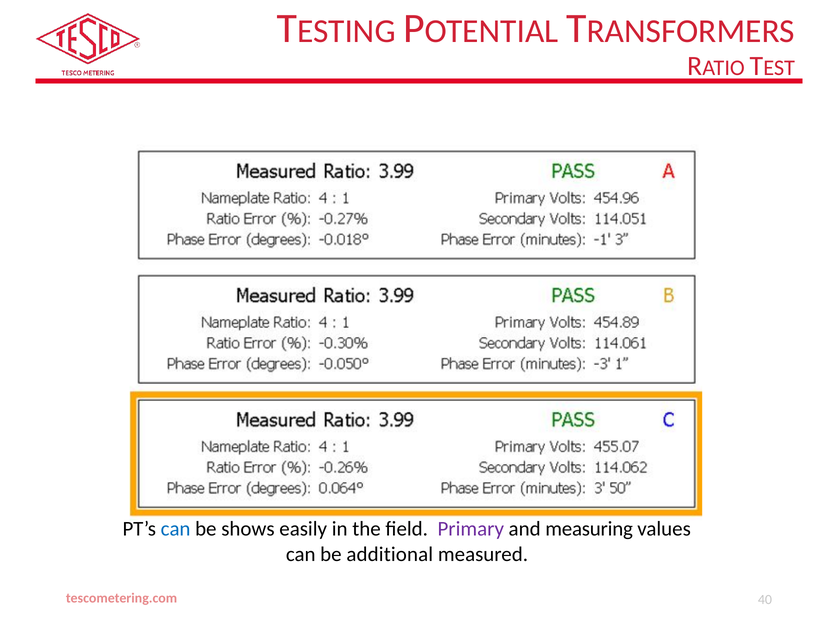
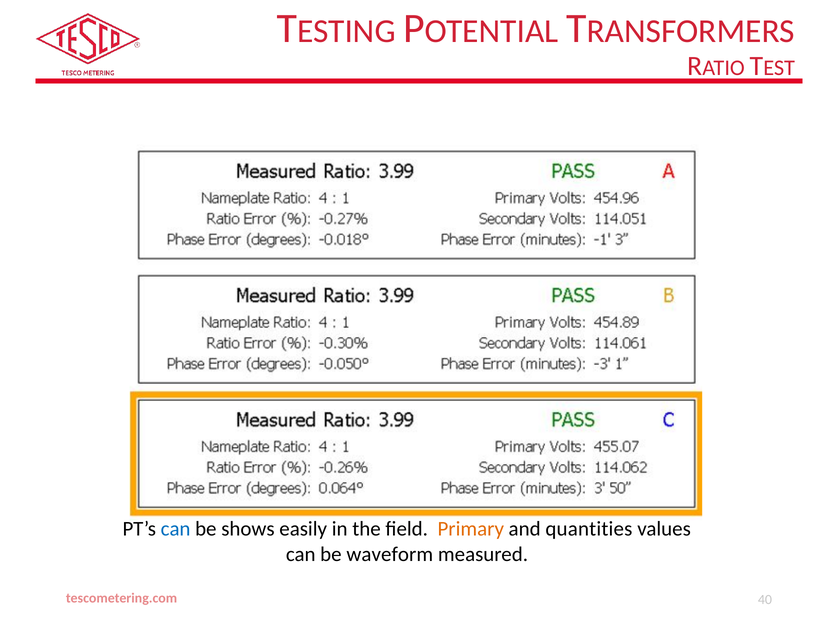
Primary colour: purple -> orange
measuring: measuring -> quantities
additional: additional -> waveform
